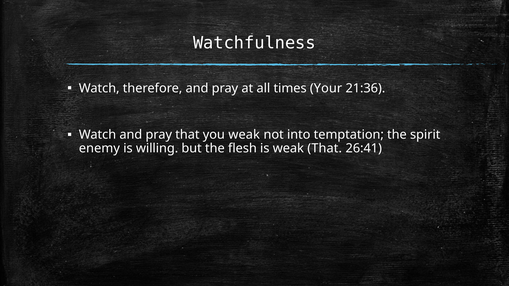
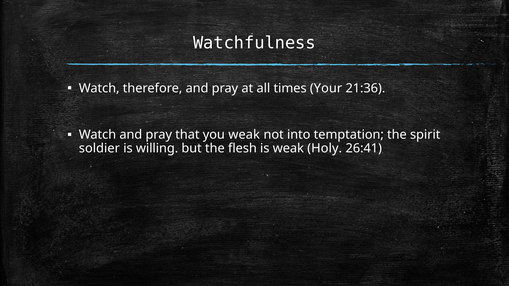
enemy: enemy -> soldier
weak That: That -> Holy
